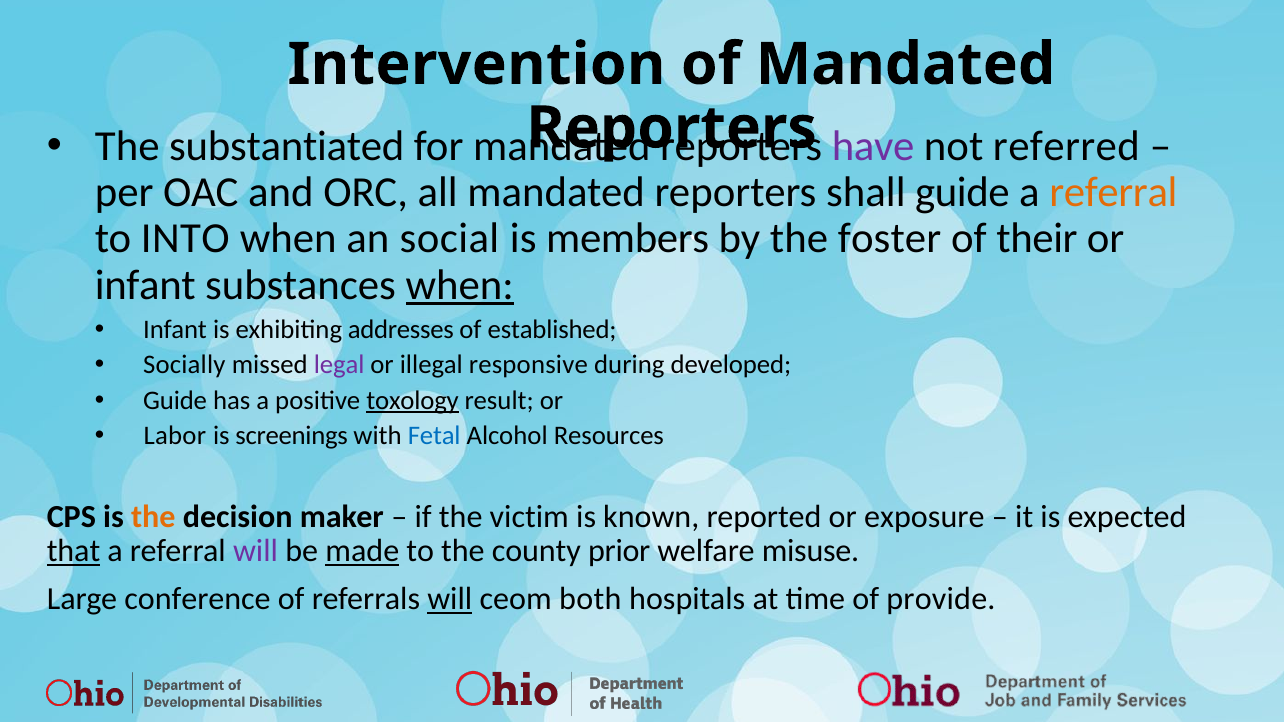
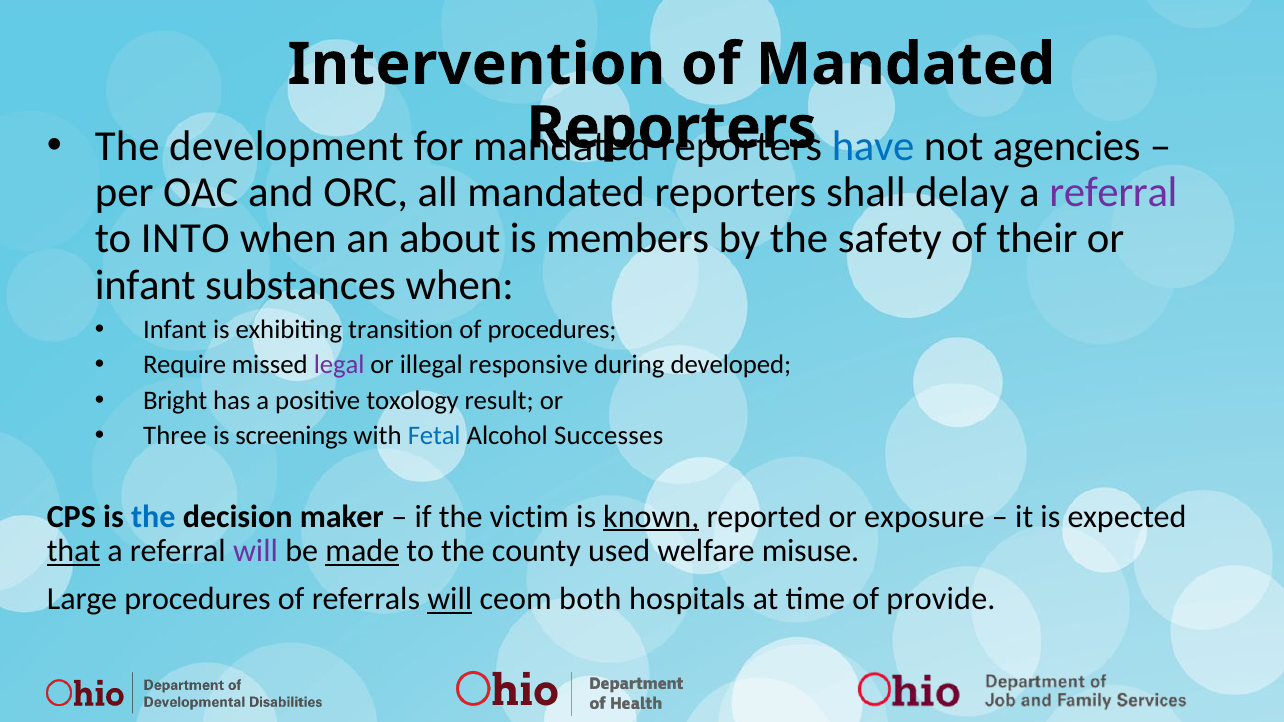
substantiated: substantiated -> development
have colour: purple -> blue
referred: referred -> agencies
shall guide: guide -> delay
referral at (1113, 193) colour: orange -> purple
social: social -> about
foster: foster -> safety
when at (460, 285) underline: present -> none
addresses: addresses -> transition
of established: established -> procedures
Socially: Socially -> Require
Guide at (175, 401): Guide -> Bright
toxology underline: present -> none
Labor: Labor -> Three
Resources: Resources -> Successes
the at (153, 517) colour: orange -> blue
known underline: none -> present
prior: prior -> used
Large conference: conference -> procedures
